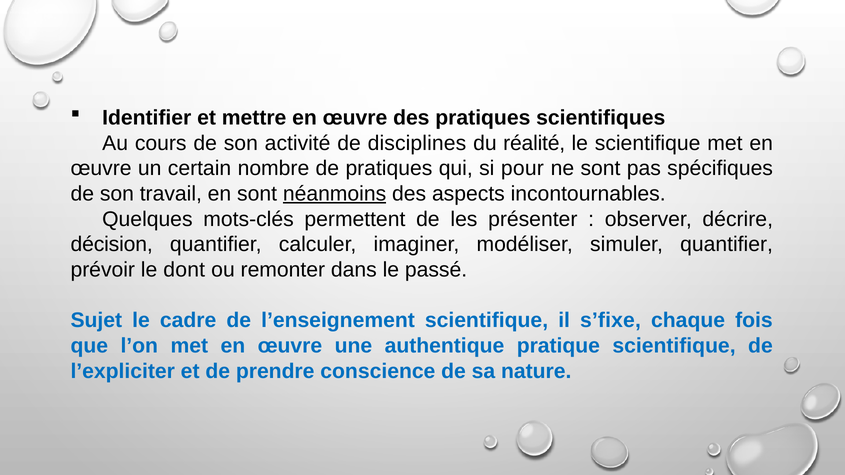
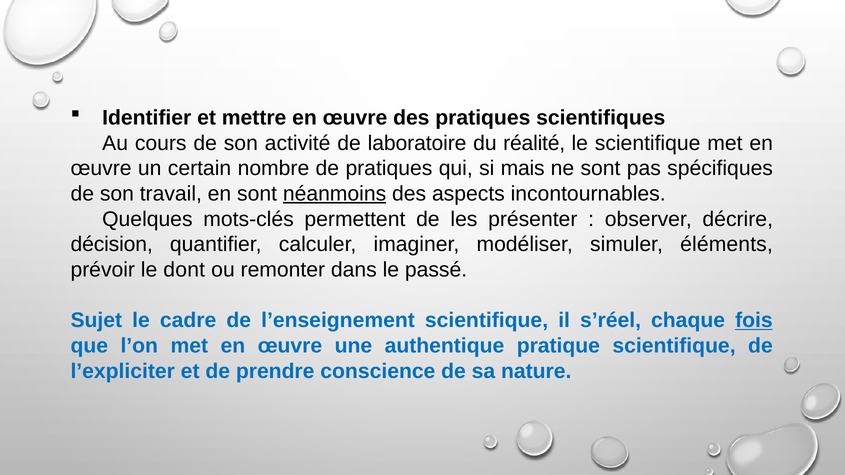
disciplines: disciplines -> laboratoire
pour: pour -> mais
simuler quantifier: quantifier -> éléments
s’fixe: s’fixe -> s’réel
fois underline: none -> present
